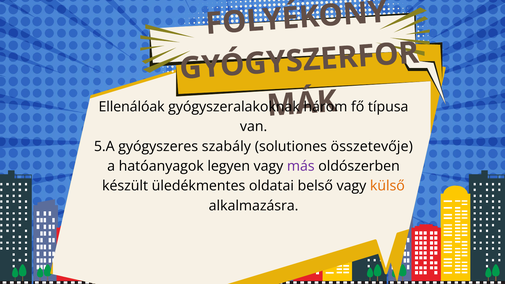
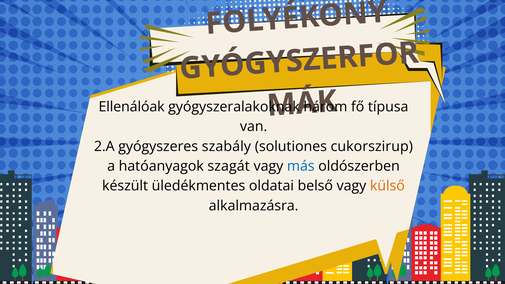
5.A: 5.A -> 2.A
összetevője: összetevője -> cukorszirup
legyen: legyen -> szagát
más colour: purple -> blue
